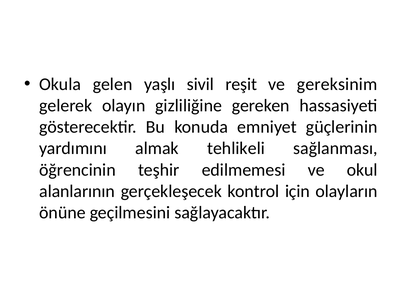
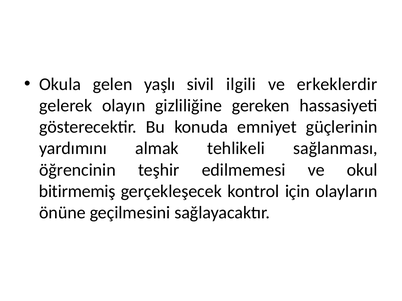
reşit: reşit -> ilgili
gereksinim: gereksinim -> erkeklerdir
alanlarının: alanlarının -> bitirmemiş
